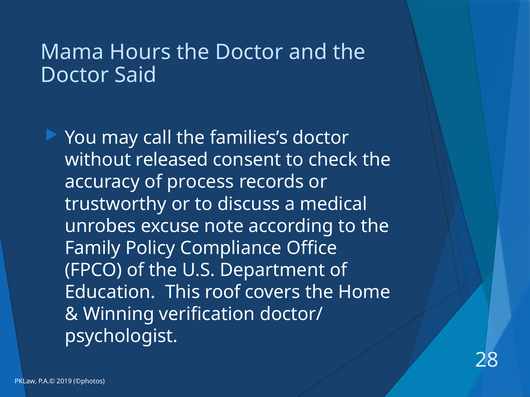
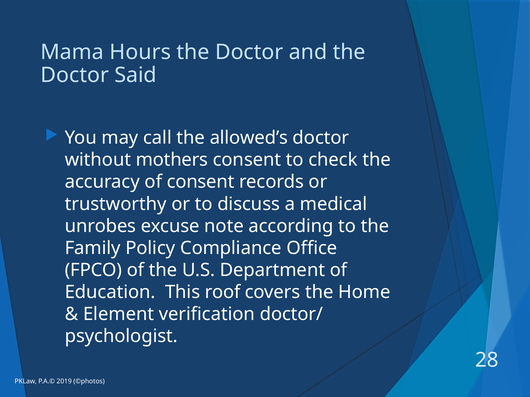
families’s: families’s -> allowed’s
released: released -> mothers
of process: process -> consent
Winning: Winning -> Element
